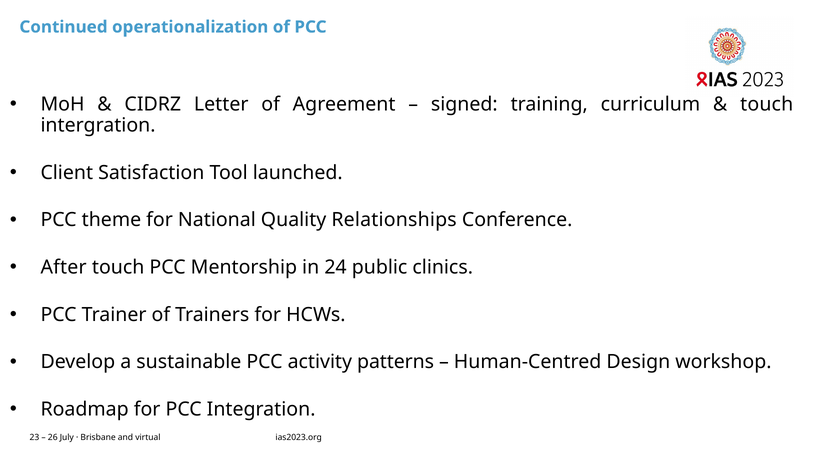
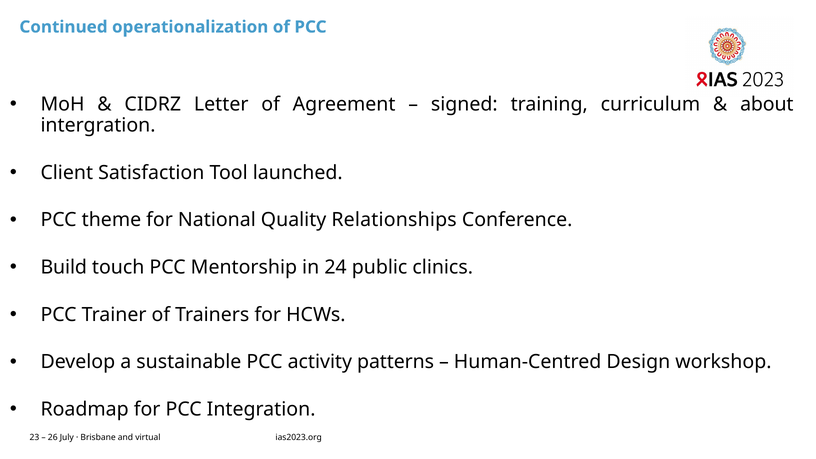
touch at (767, 104): touch -> about
After: After -> Build
